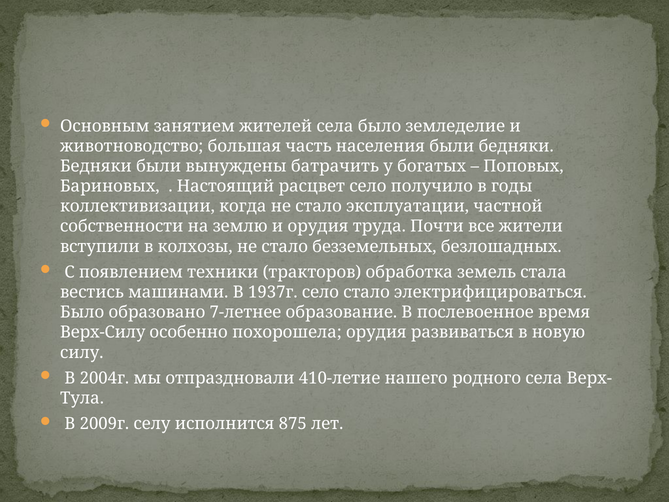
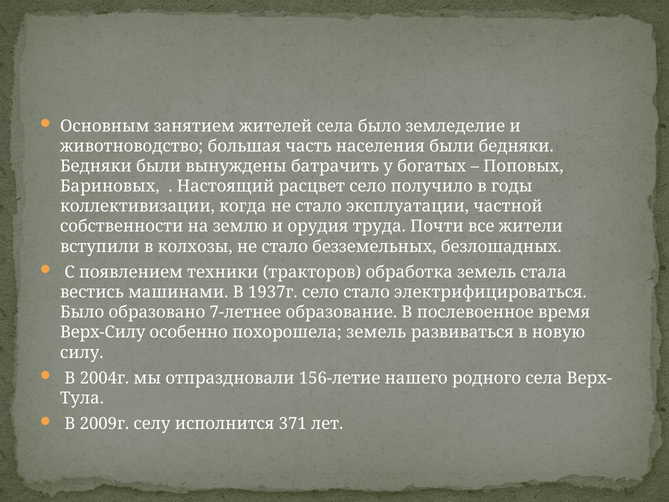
похорошела орудия: орудия -> земель
410-летие: 410-летие -> 156-летие
875: 875 -> 371
